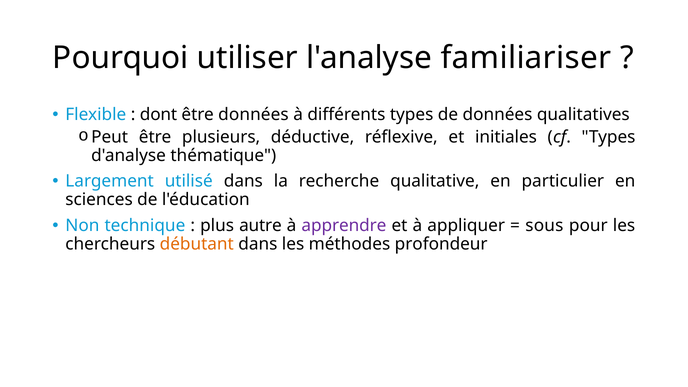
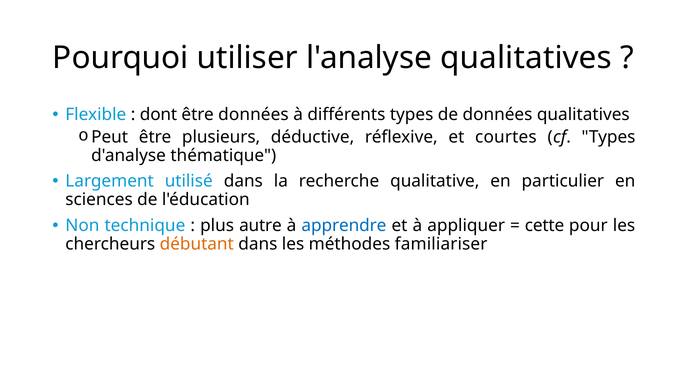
l'analyse familiariser: familiariser -> qualitatives
initiales: initiales -> courtes
apprendre colour: purple -> blue
sous: sous -> cette
profondeur: profondeur -> familiariser
